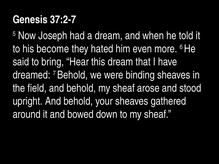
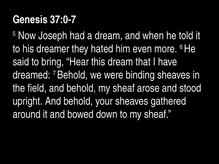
37:2-7: 37:2-7 -> 37:0-7
become: become -> dreamer
